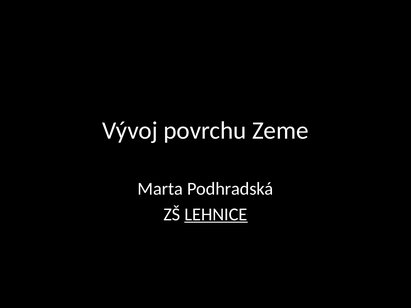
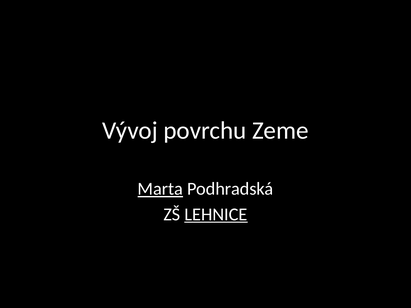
Marta underline: none -> present
